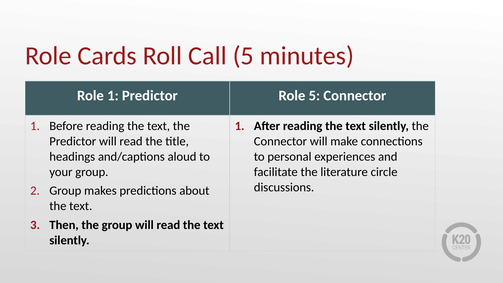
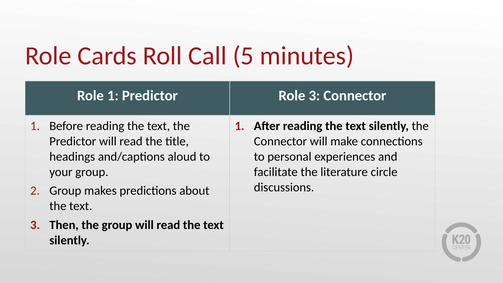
Role 5: 5 -> 3
